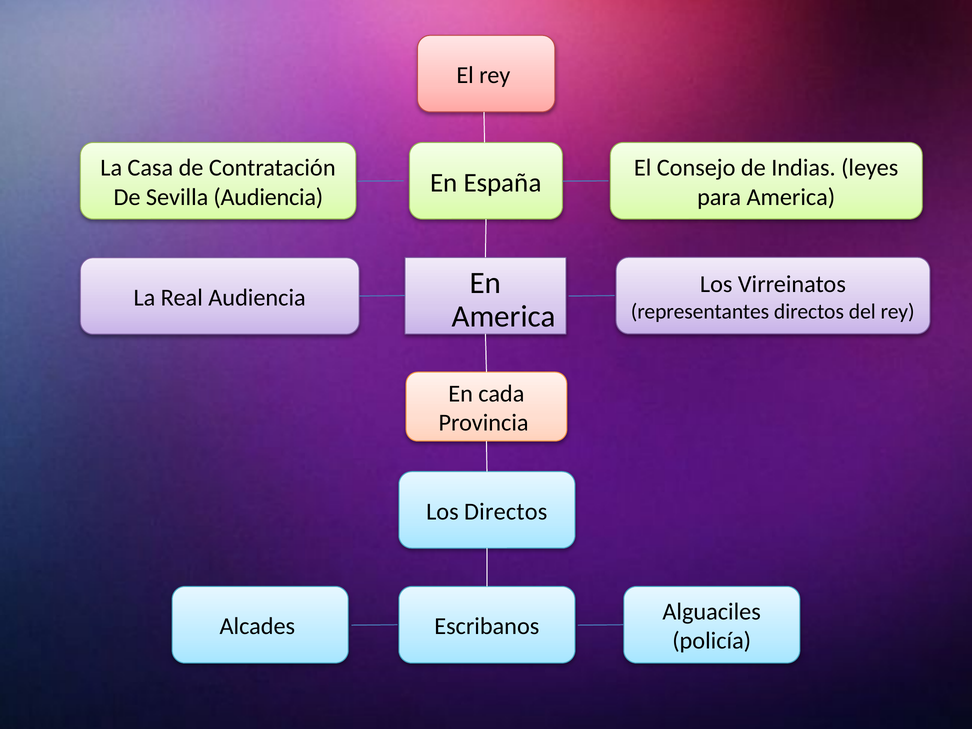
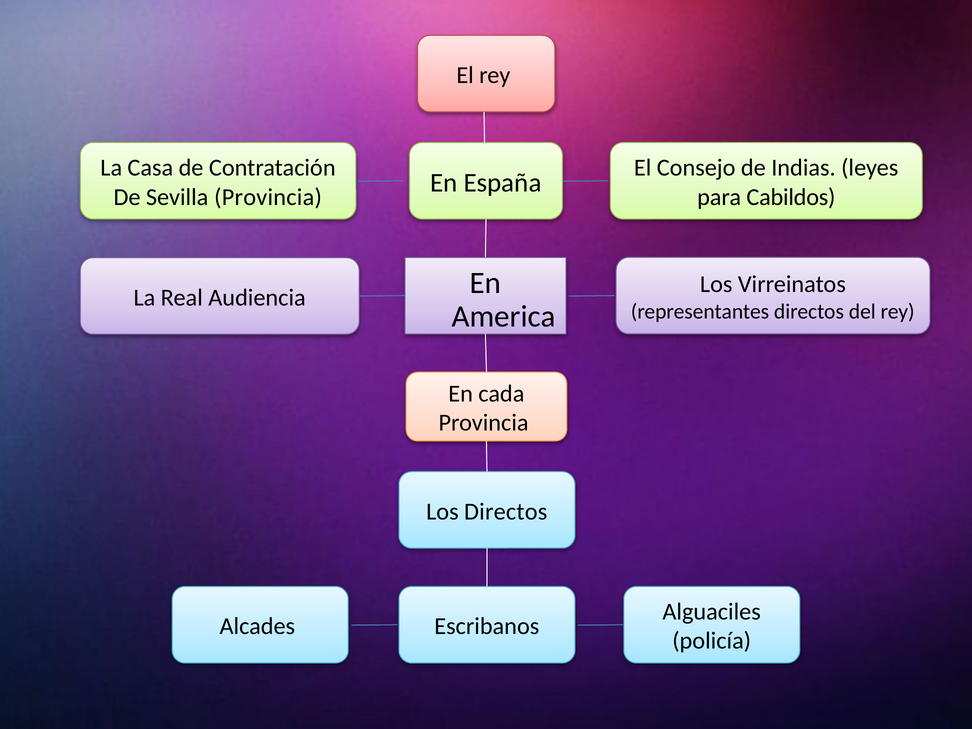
Sevilla Audiencia: Audiencia -> Provincia
para America: America -> Cabildos
